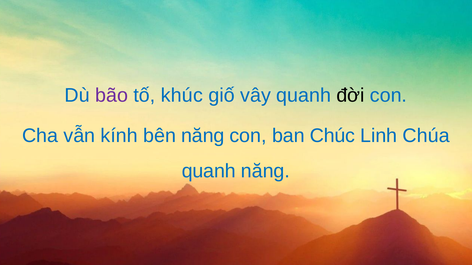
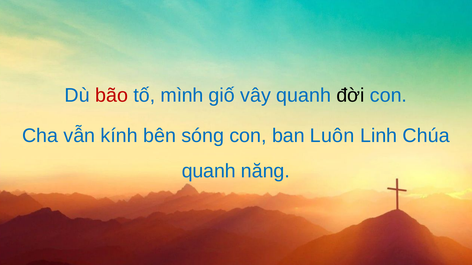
bão colour: purple -> red
khúc: khúc -> mình
bên năng: năng -> sóng
Chúc: Chúc -> Luôn
